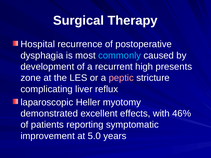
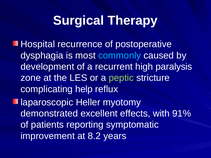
presents: presents -> paralysis
peptic colour: pink -> light green
liver: liver -> help
46%: 46% -> 91%
5.0: 5.0 -> 8.2
